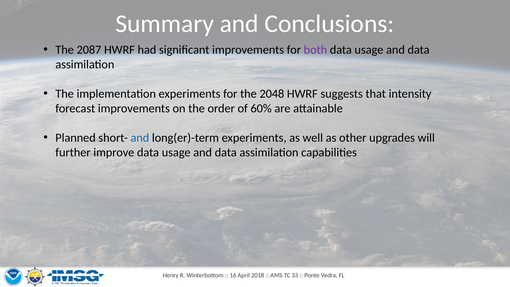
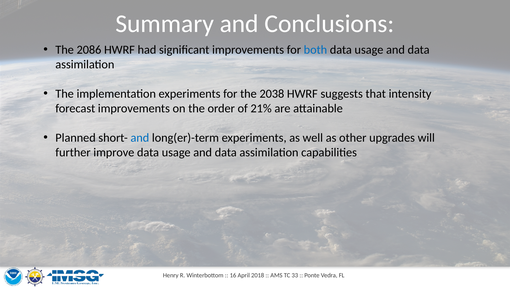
2087: 2087 -> 2086
both colour: purple -> blue
2048: 2048 -> 2038
60%: 60% -> 21%
